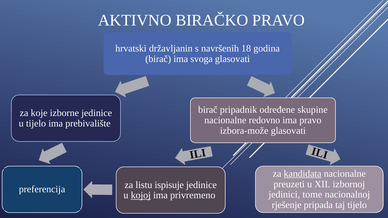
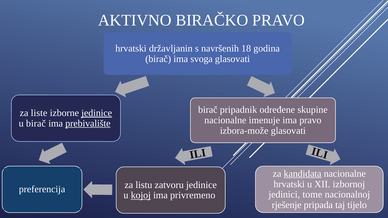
koje: koje -> liste
jedinice at (97, 113) underline: none -> present
redovno: redovno -> imenuje
u tijelo: tijelo -> birač
prebivalište underline: none -> present
preuzeti at (289, 184): preuzeti -> hrvatski
ispisuje: ispisuje -> zatvoru
